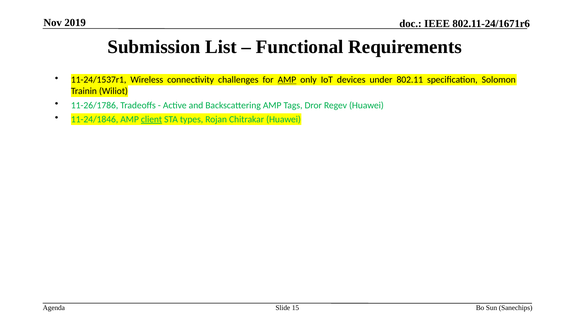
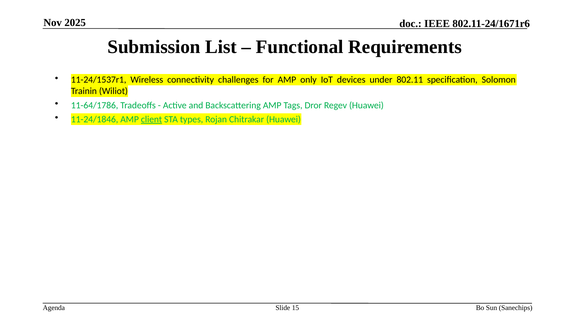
2019: 2019 -> 2025
AMP at (287, 80) underline: present -> none
11-26/1786: 11-26/1786 -> 11-64/1786
